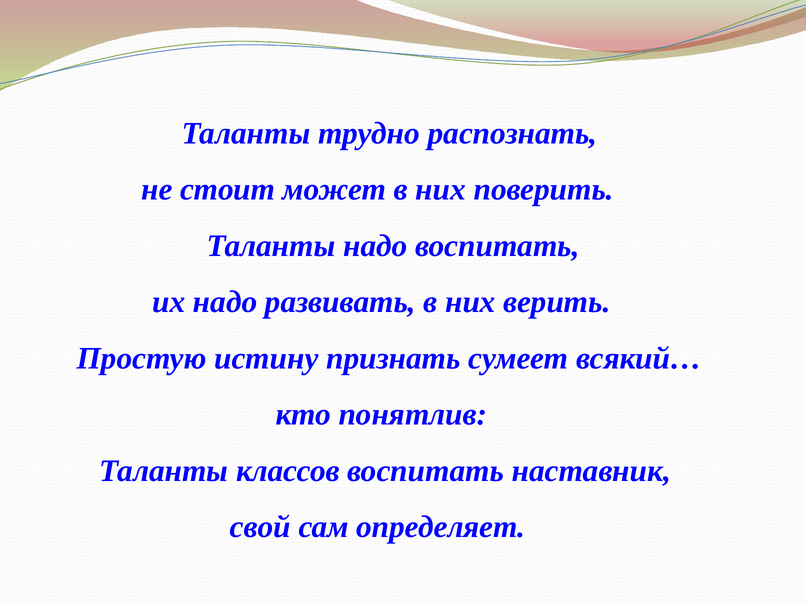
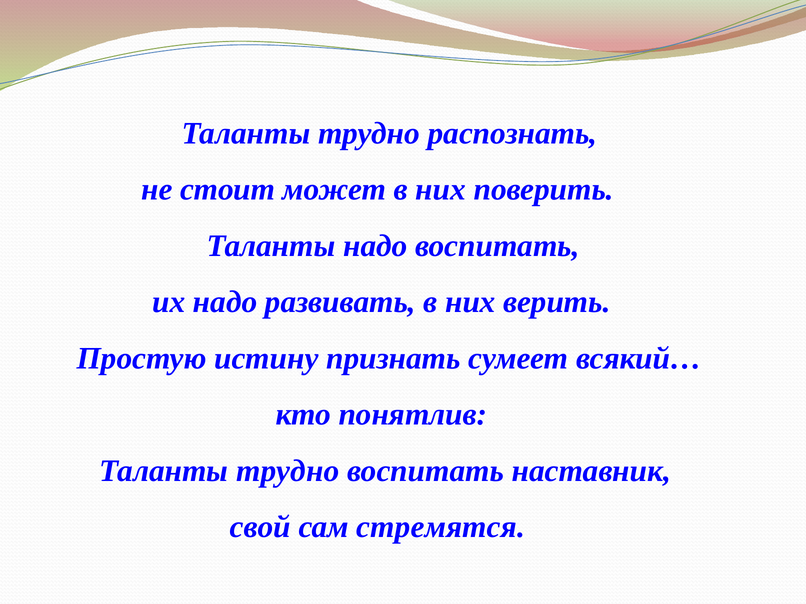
классов at (288, 471): классов -> трудно
определяет: определяет -> стремятся
